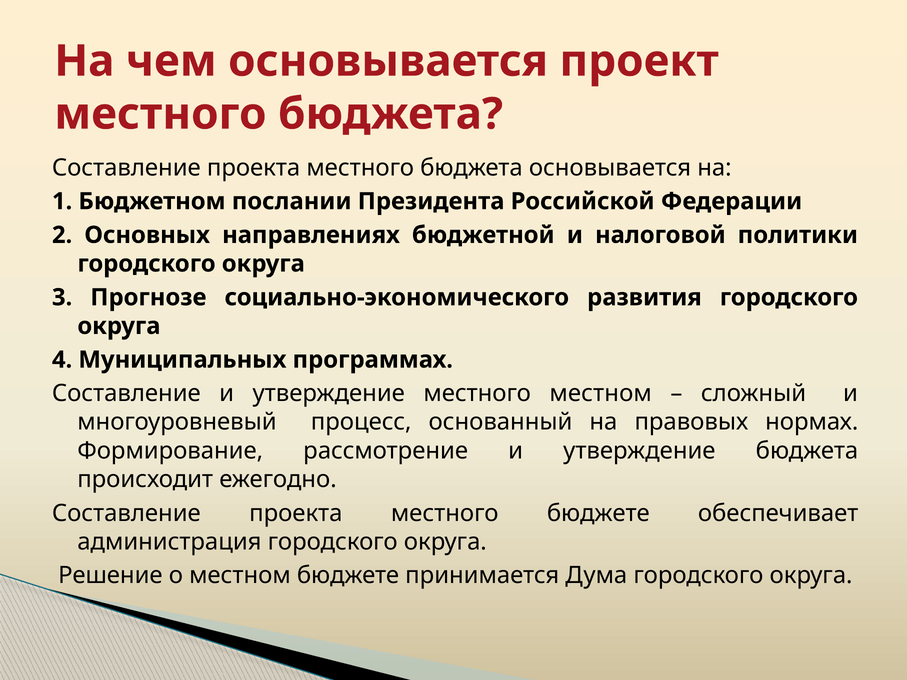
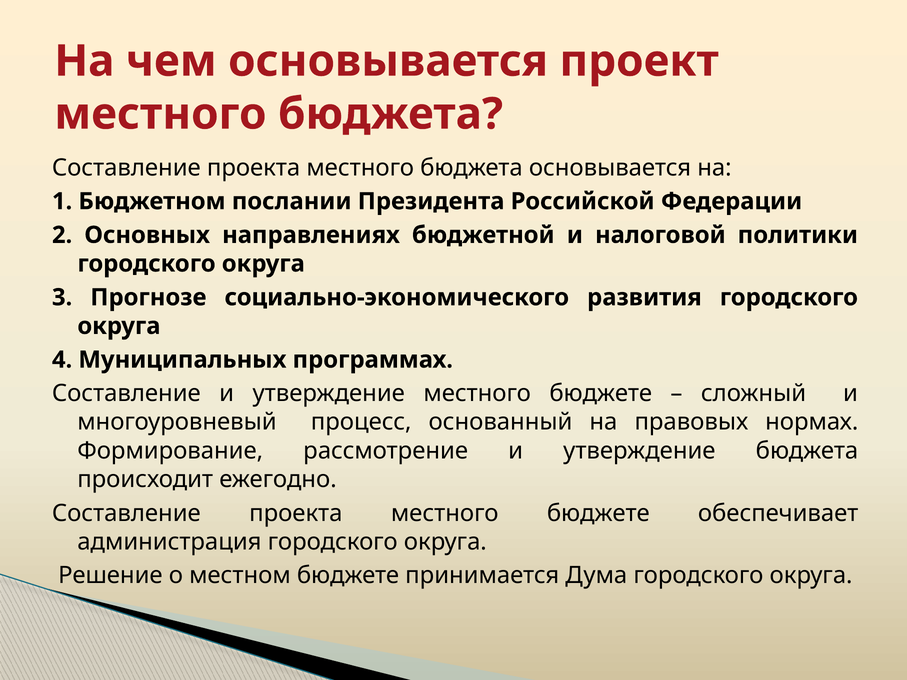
утверждение местного местном: местном -> бюджете
